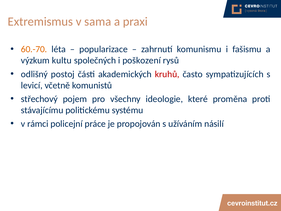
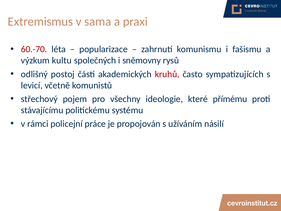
60.-70 colour: orange -> red
poškození: poškození -> sněmovny
proměna: proměna -> přímému
